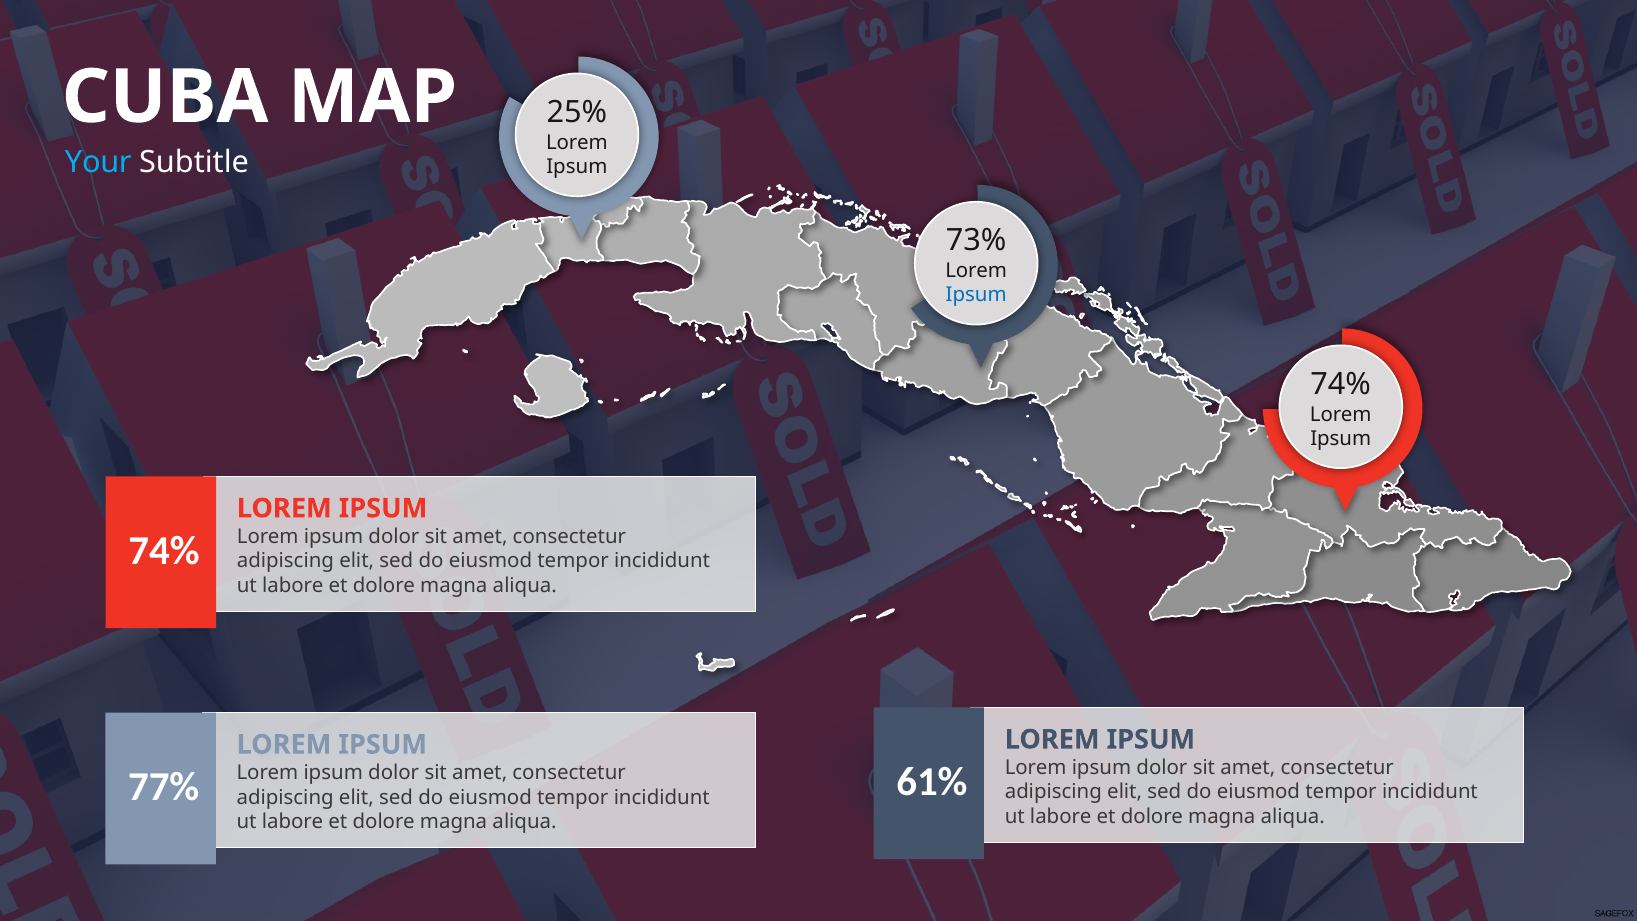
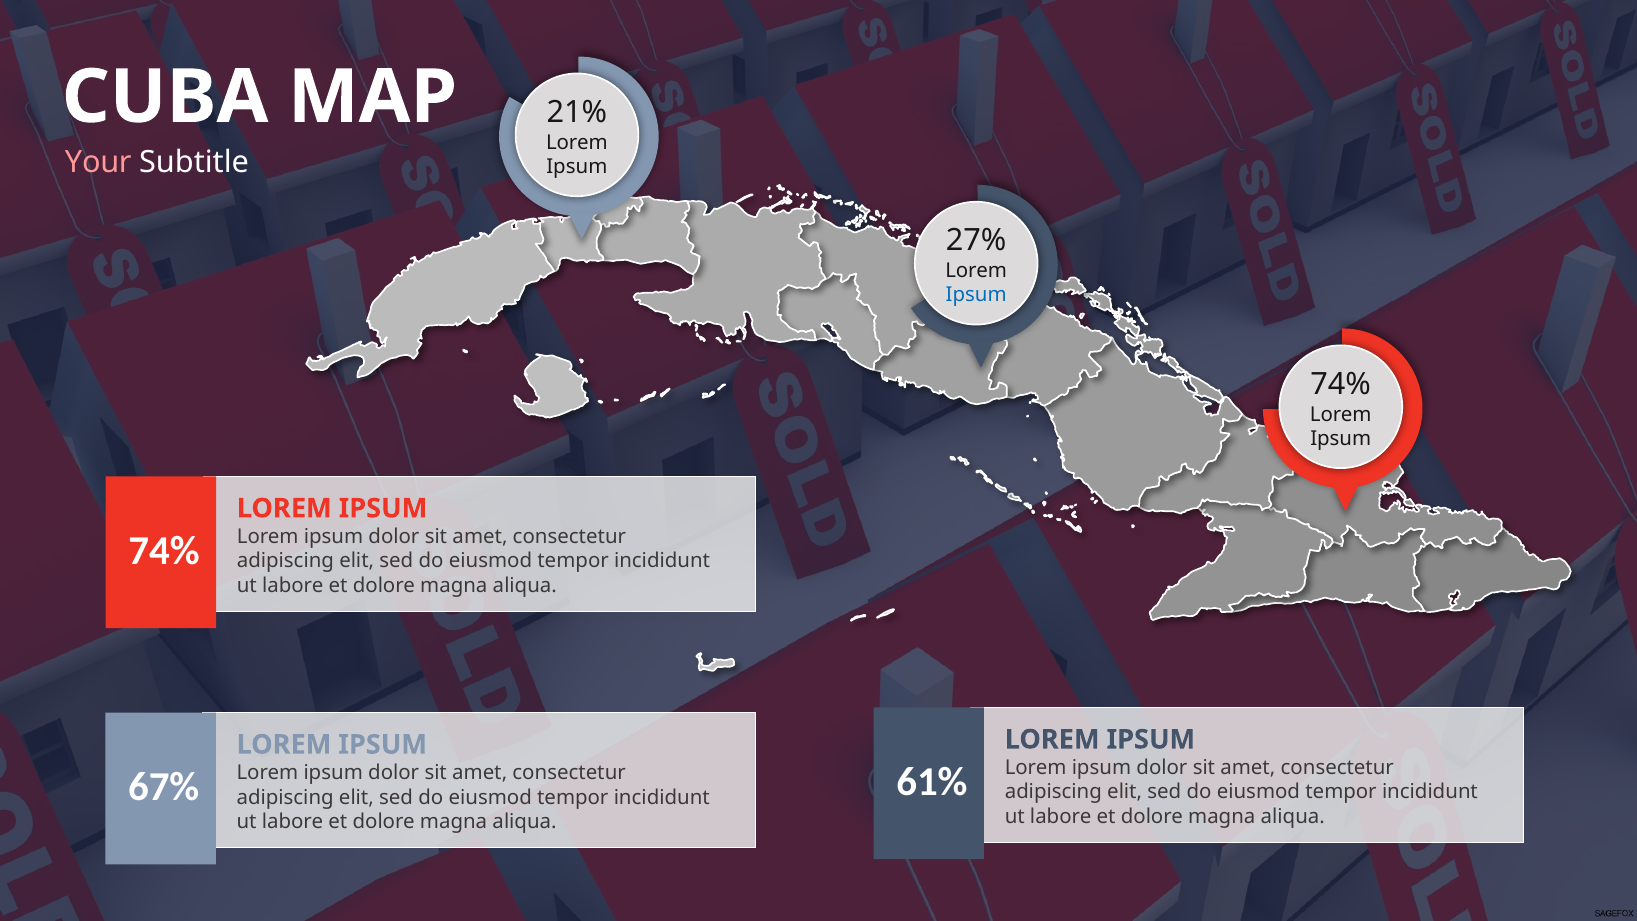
25%: 25% -> 21%
Your colour: light blue -> pink
73%: 73% -> 27%
77%: 77% -> 67%
